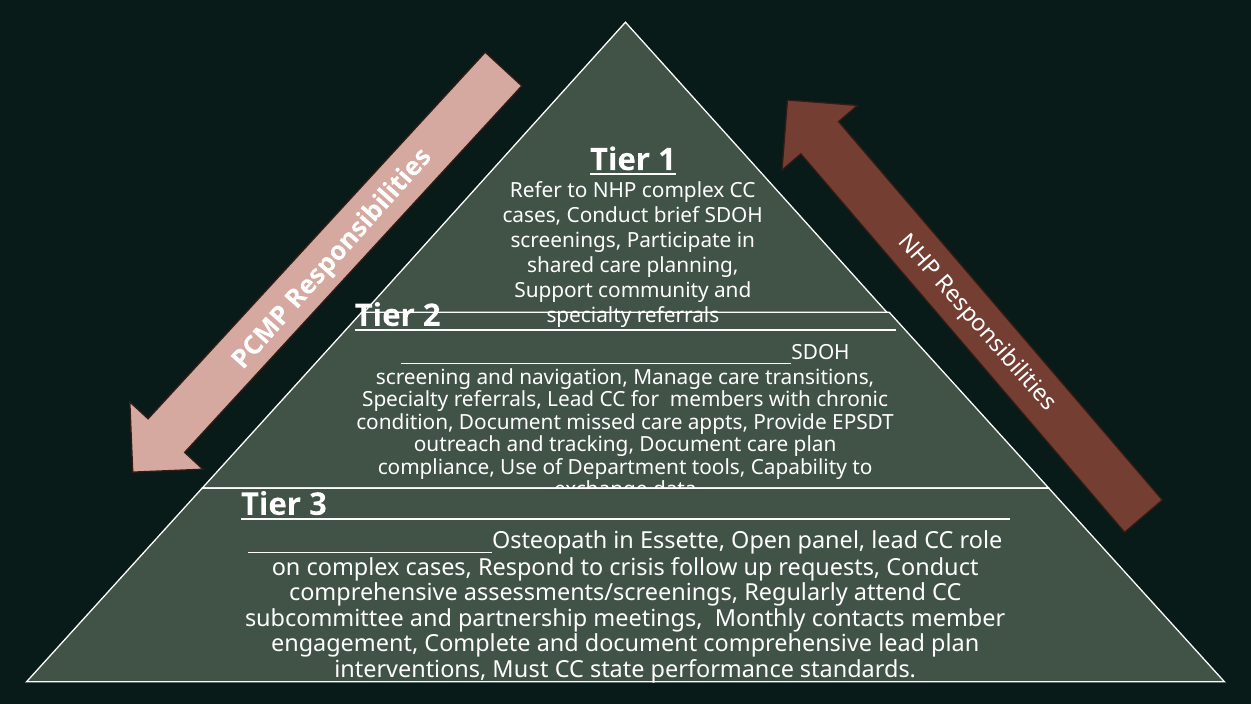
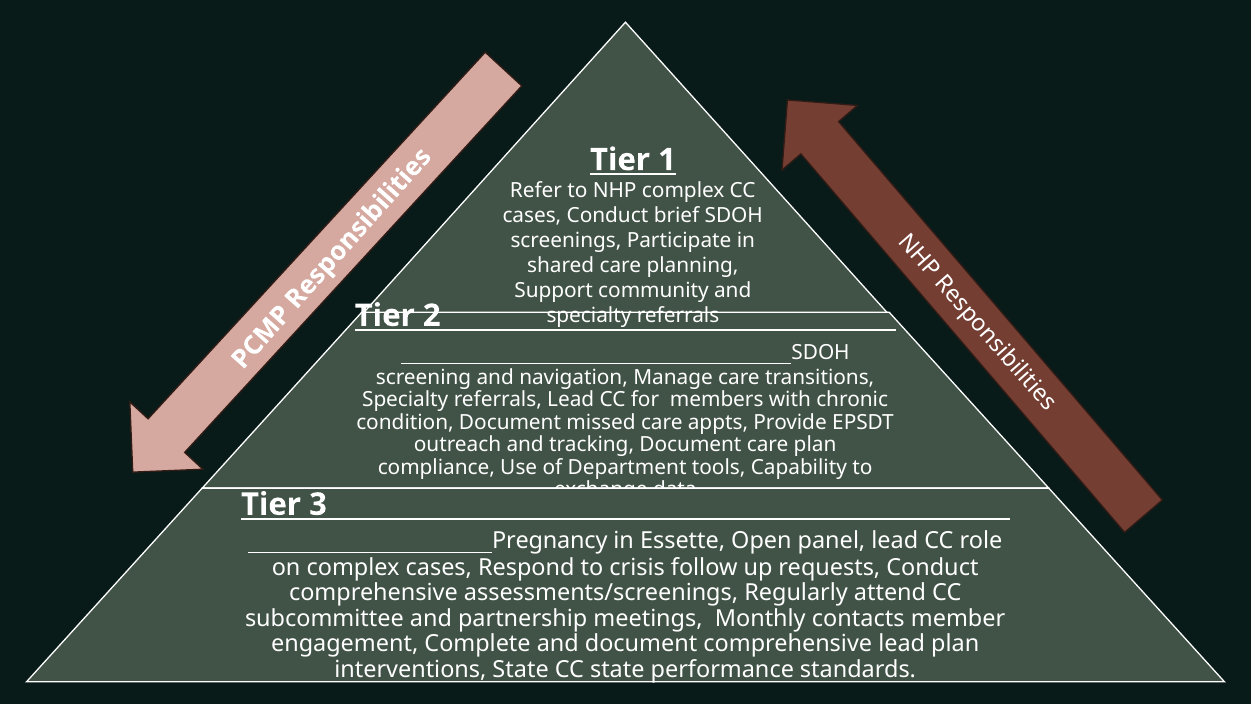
Osteopath: Osteopath -> Pregnancy
interventions Must: Must -> State
